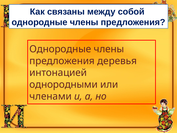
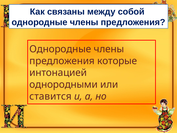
деревья: деревья -> которые
членами: членами -> ставится
